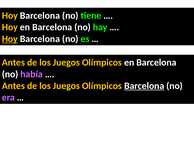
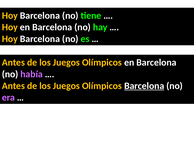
Hoy at (10, 39) underline: present -> none
